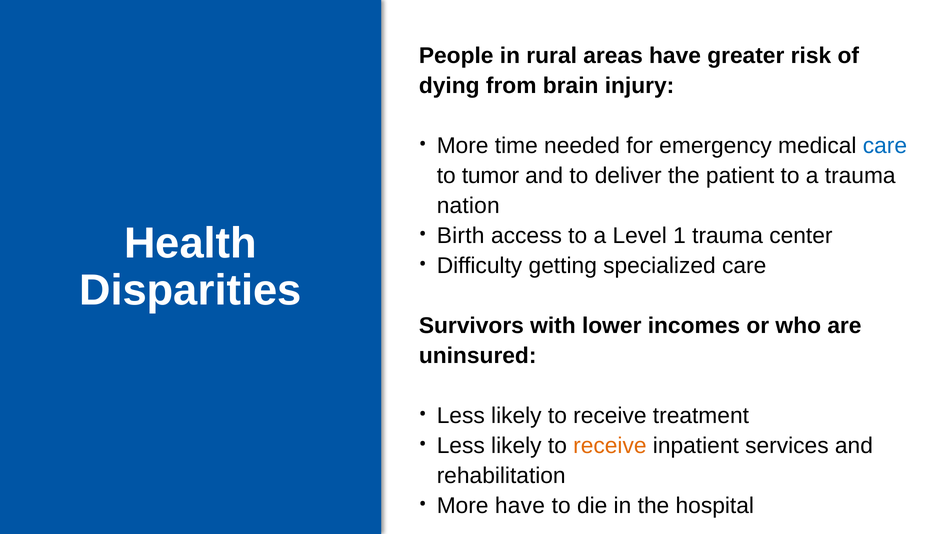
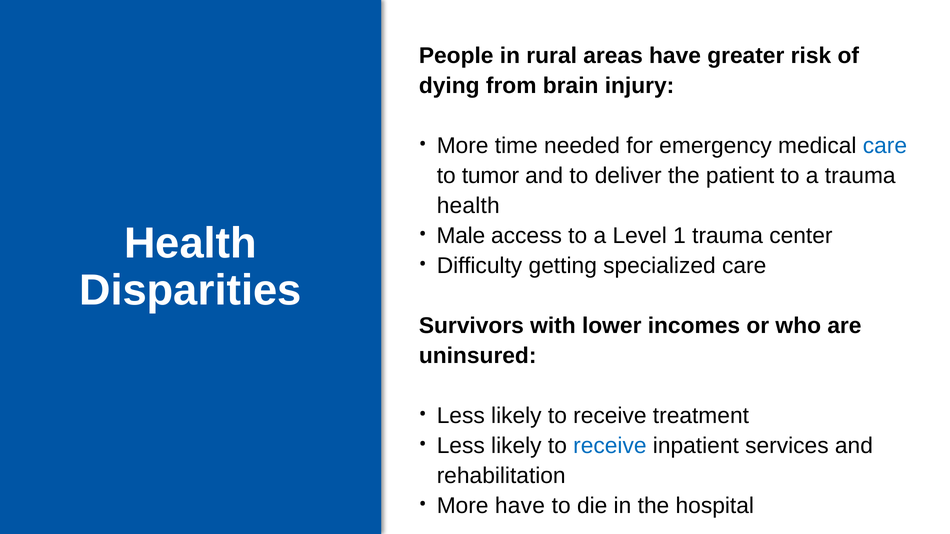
nation at (468, 206): nation -> health
Birth: Birth -> Male
receive at (610, 446) colour: orange -> blue
